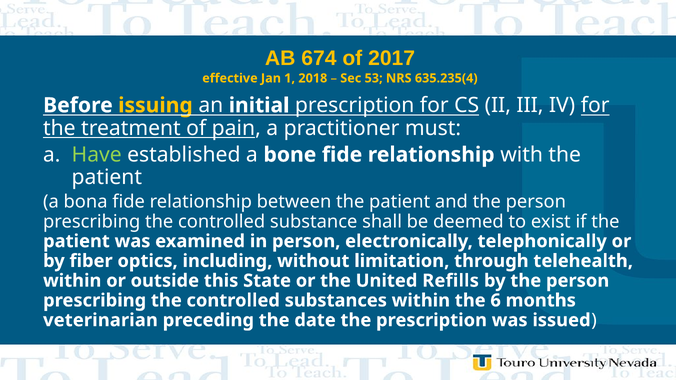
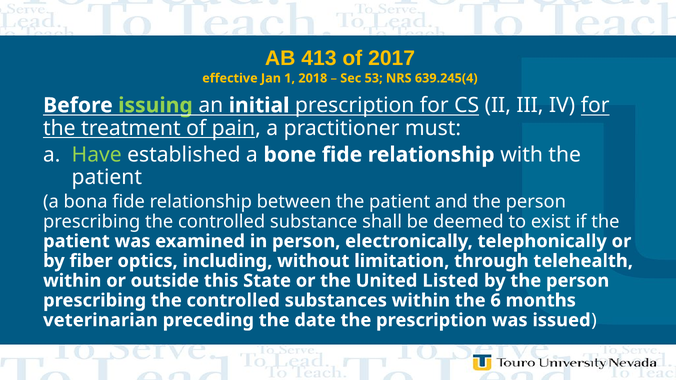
674: 674 -> 413
635.235(4: 635.235(4 -> 639.245(4
issuing colour: yellow -> light green
Refills: Refills -> Listed
